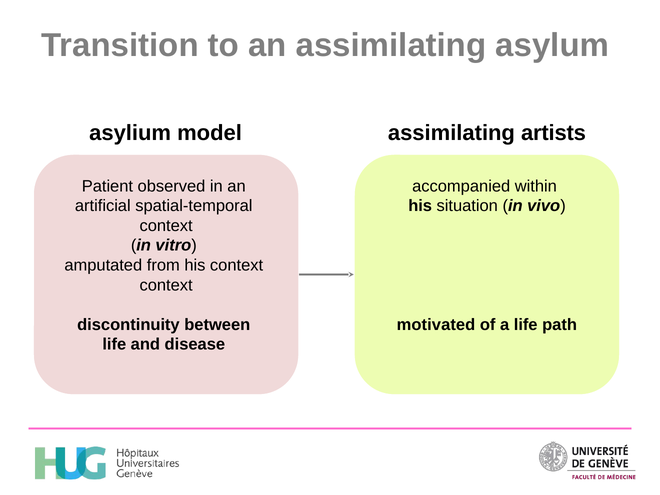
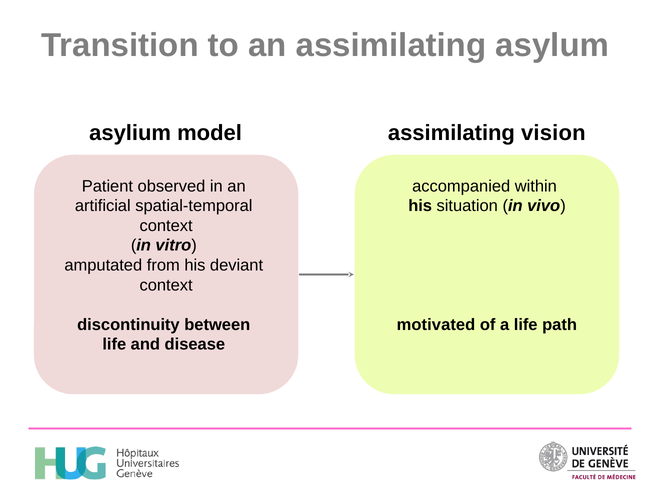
artists: artists -> vision
his context: context -> deviant
